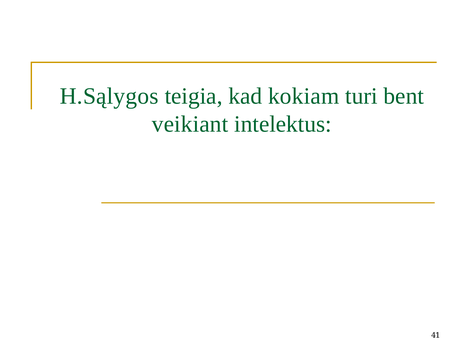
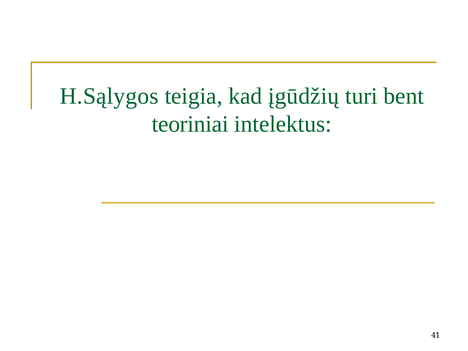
kokiam: kokiam -> įgūdžių
veikiant: veikiant -> teoriniai
